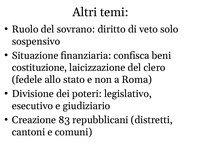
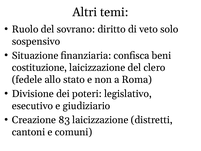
83 repubblicani: repubblicani -> laicizzazione
